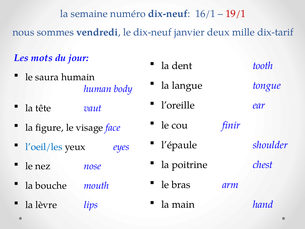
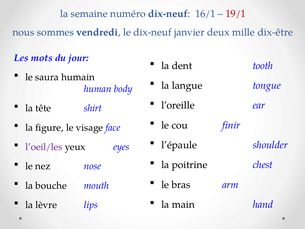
dix-tarif: dix-tarif -> dix-être
vaut: vaut -> shirt
l’oeil/les colour: blue -> purple
